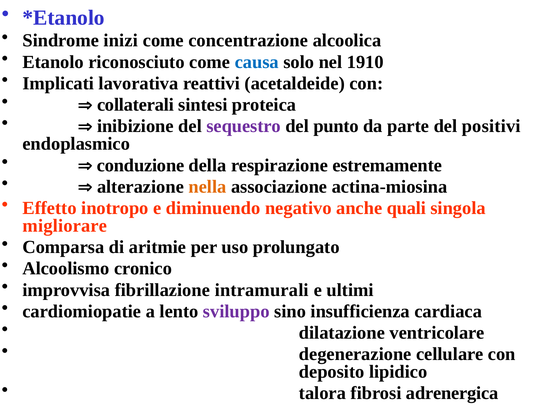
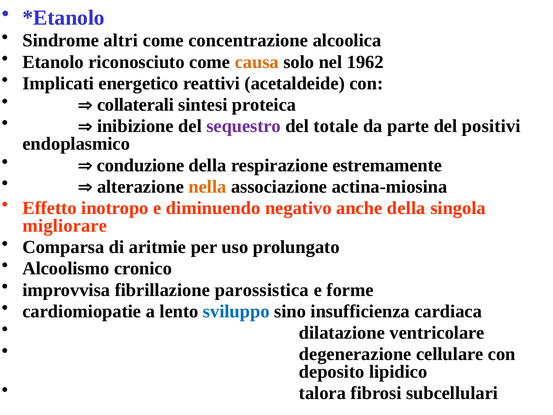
inizi: inizi -> altri
causa colour: blue -> orange
1910: 1910 -> 1962
lavorativa: lavorativa -> energetico
punto: punto -> totale
anche quali: quali -> della
intramurali: intramurali -> parossistica
ultimi: ultimi -> forme
sviluppo colour: purple -> blue
adrenergica: adrenergica -> subcellulari
